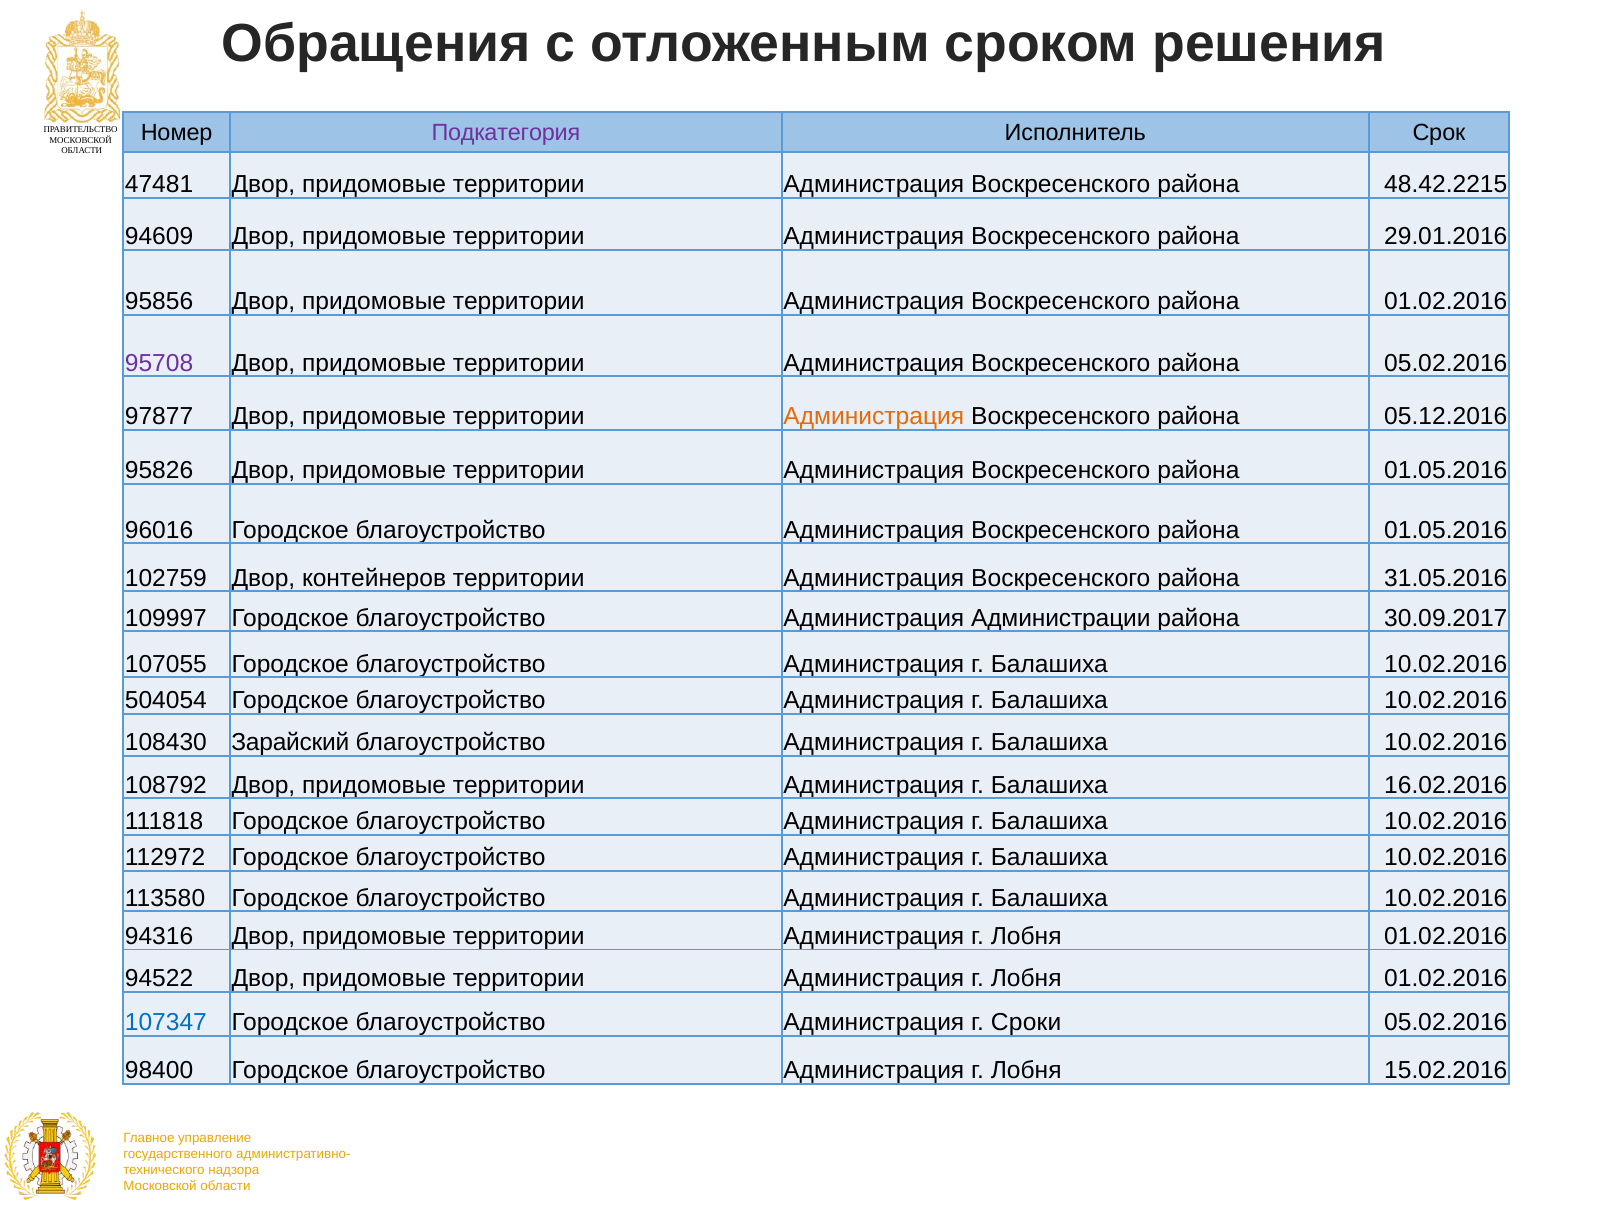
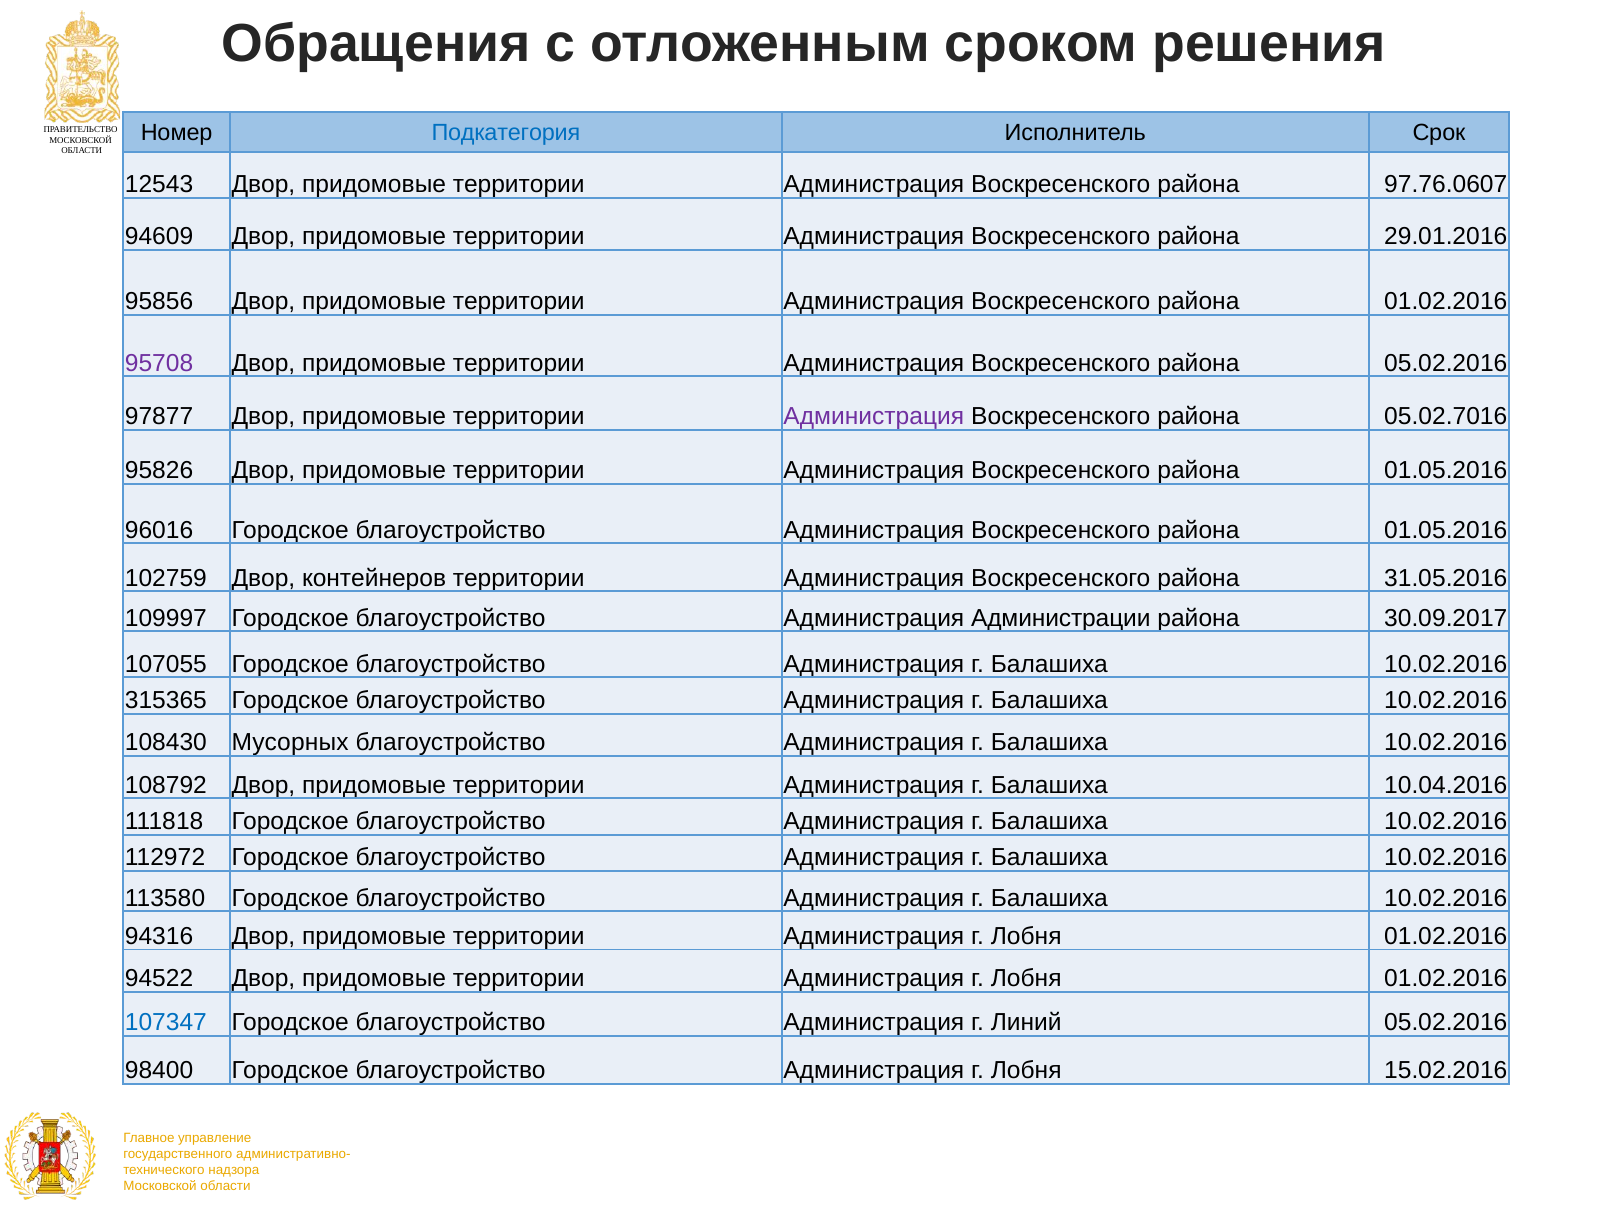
Подкатегория colour: purple -> blue
47481: 47481 -> 12543
48.42.2215: 48.42.2215 -> 97.76.0607
Администрация at (874, 417) colour: orange -> purple
05.12.2016: 05.12.2016 -> 05.02.7016
504054: 504054 -> 315365
Зарайский: Зарайский -> Мусорных
16.02.2016: 16.02.2016 -> 10.04.2016
Сроки: Сроки -> Линий
